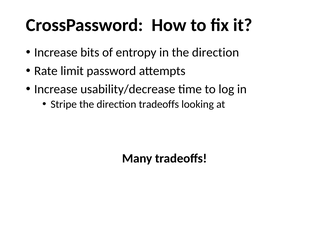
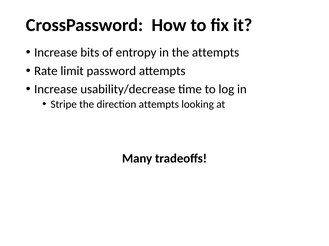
in the direction: direction -> attempts
direction tradeoffs: tradeoffs -> attempts
